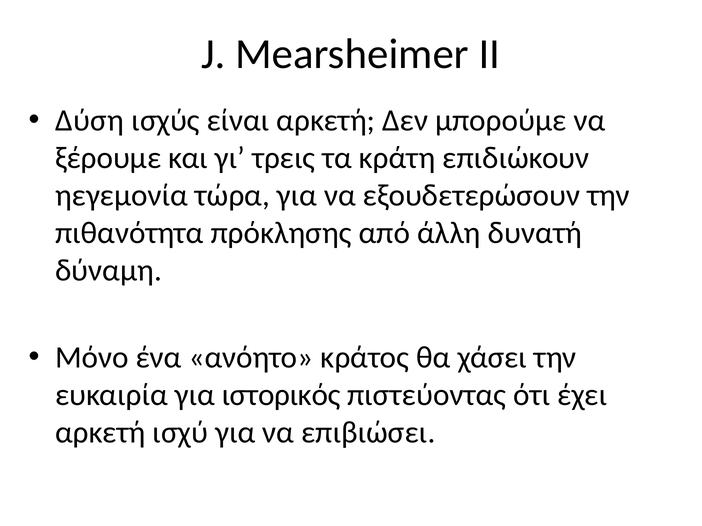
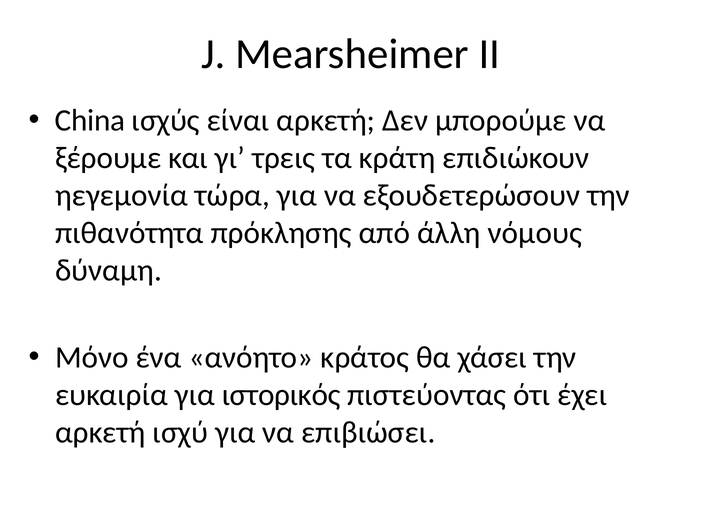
Δύση: Δύση -> China
δυνατή: δυνατή -> νόμους
